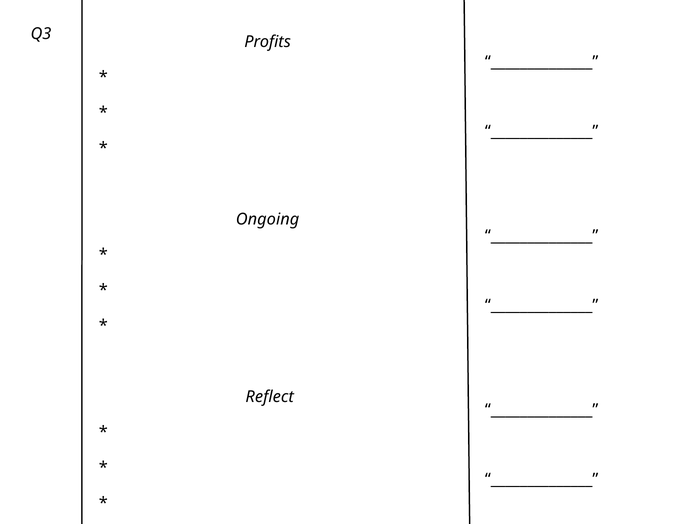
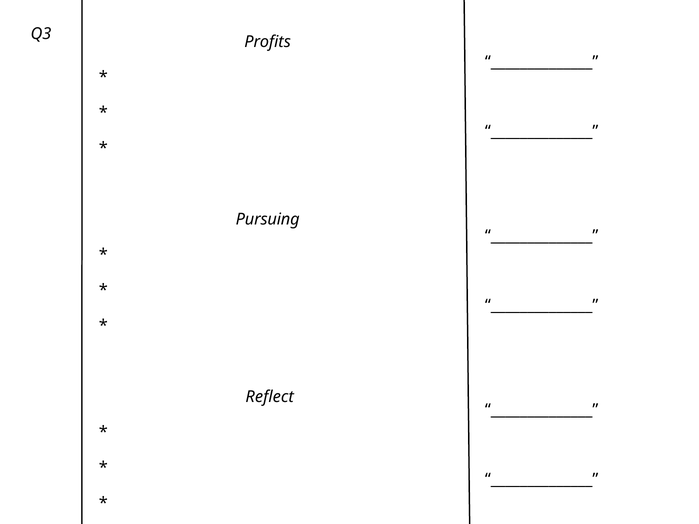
Ongoing: Ongoing -> Pursuing
